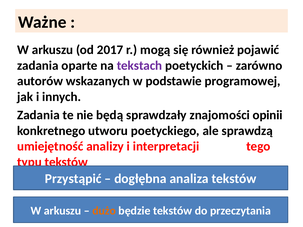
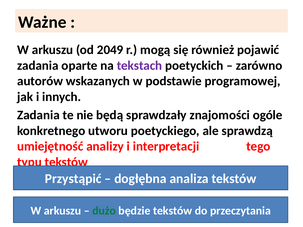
2017: 2017 -> 2049
opinii: opinii -> ogóle
dużo colour: orange -> green
